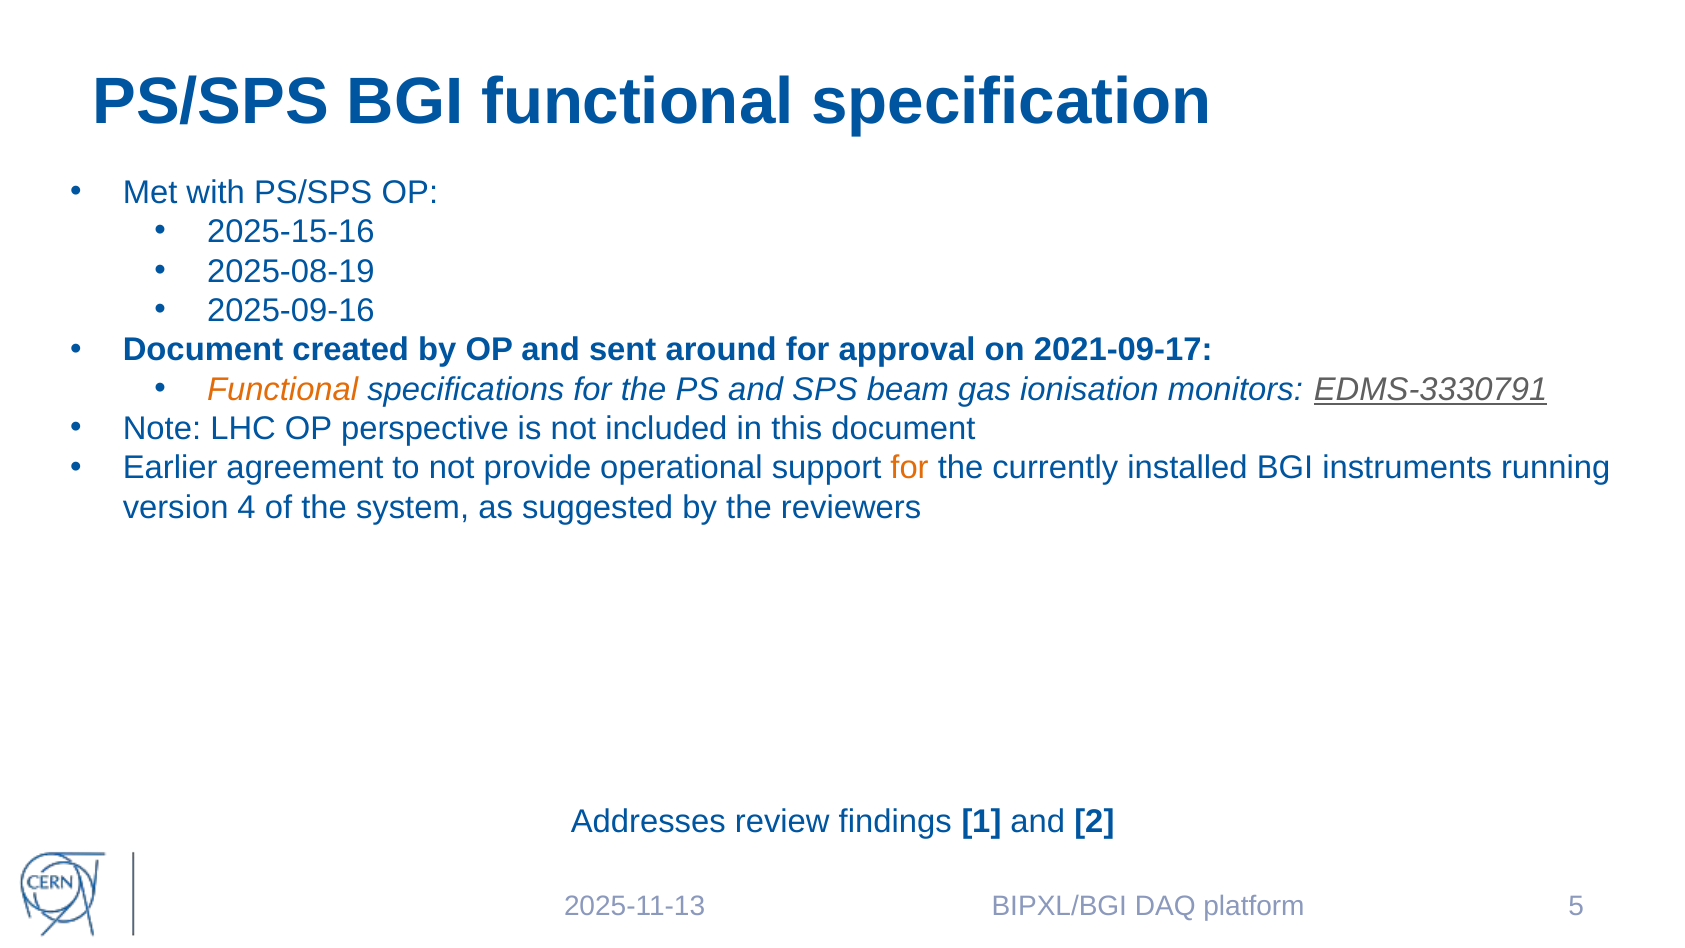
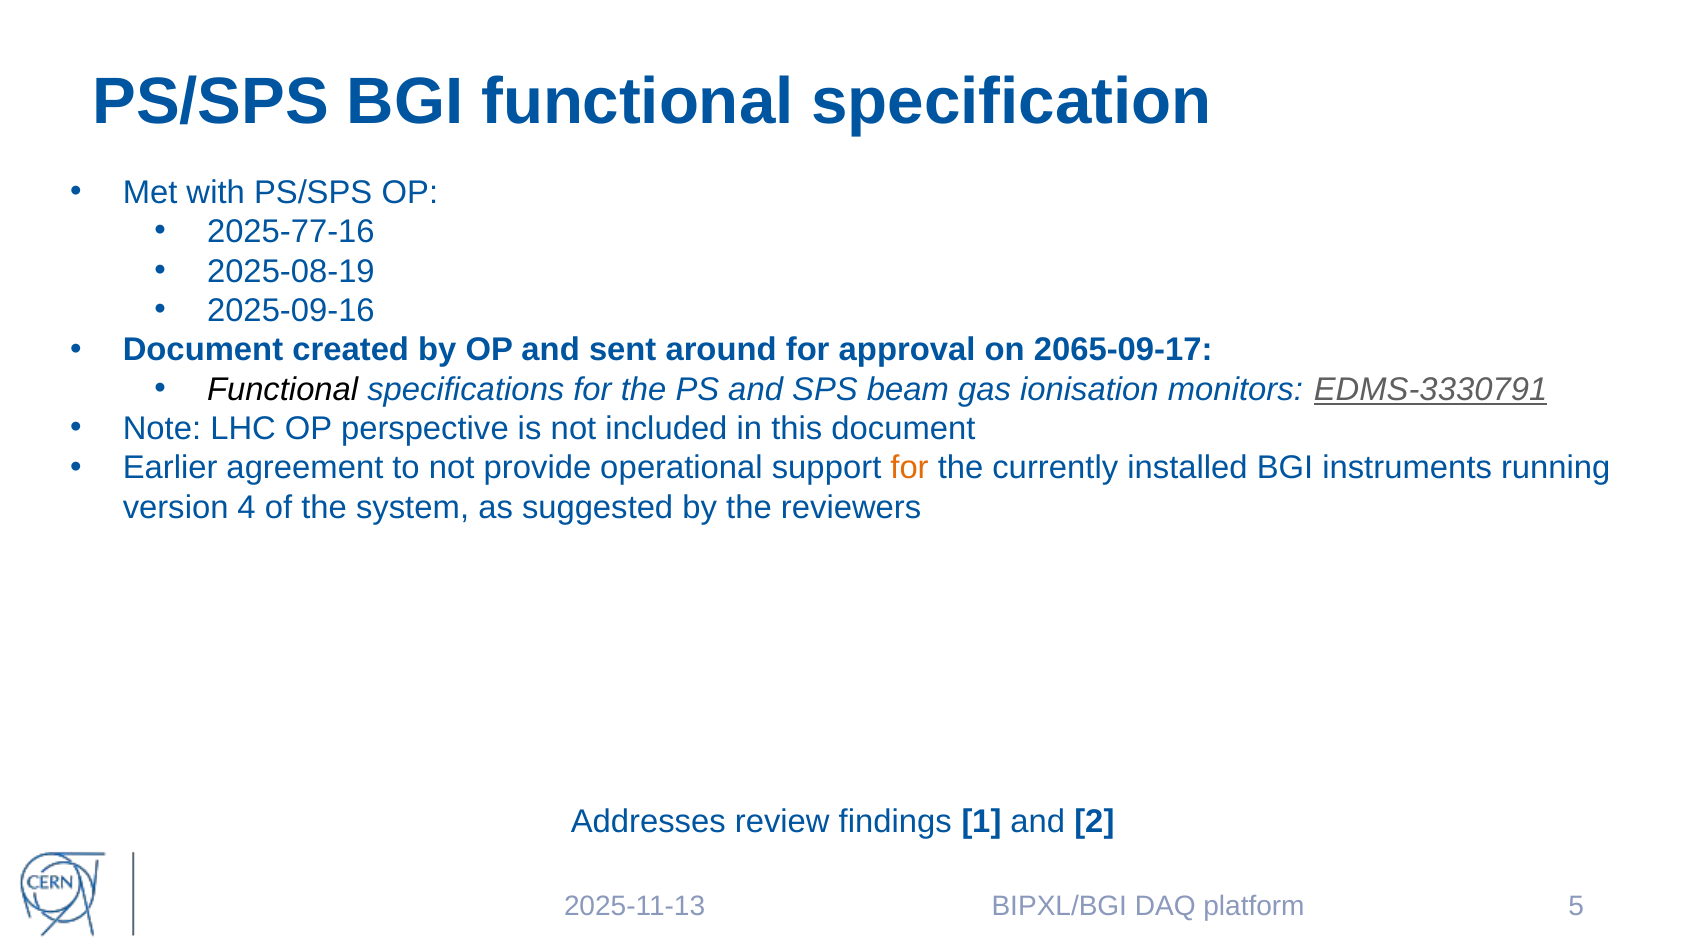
2025-15-16: 2025-15-16 -> 2025-77-16
2021-09-17: 2021-09-17 -> 2065-09-17
Functional at (283, 389) colour: orange -> black
